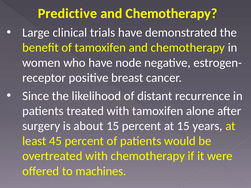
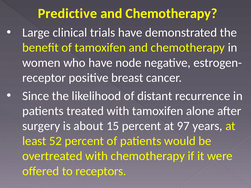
at 15: 15 -> 97
45: 45 -> 52
machines: machines -> receptors
